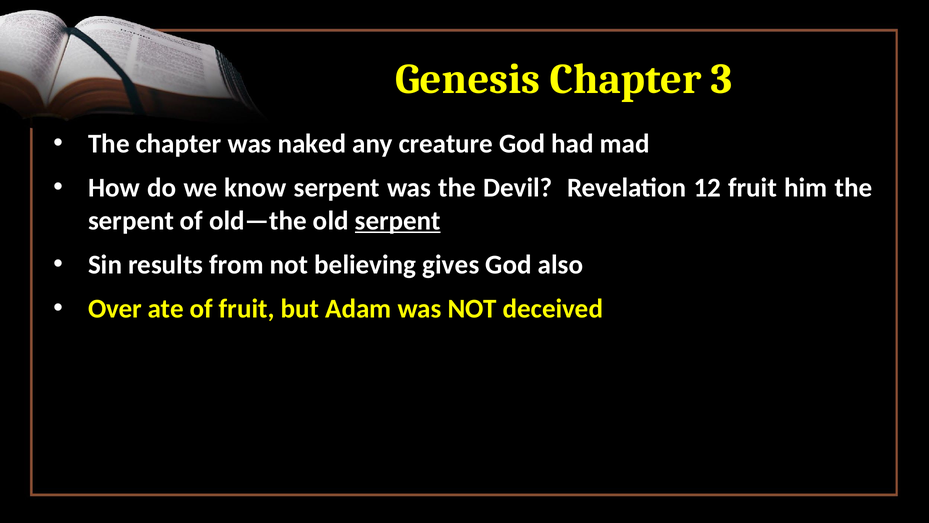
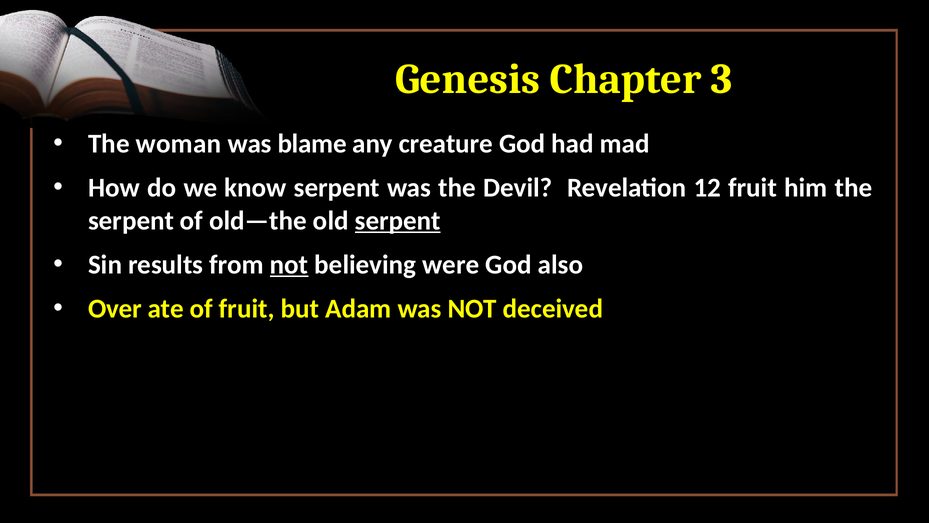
The chapter: chapter -> woman
naked: naked -> blame
not at (289, 265) underline: none -> present
gives: gives -> were
